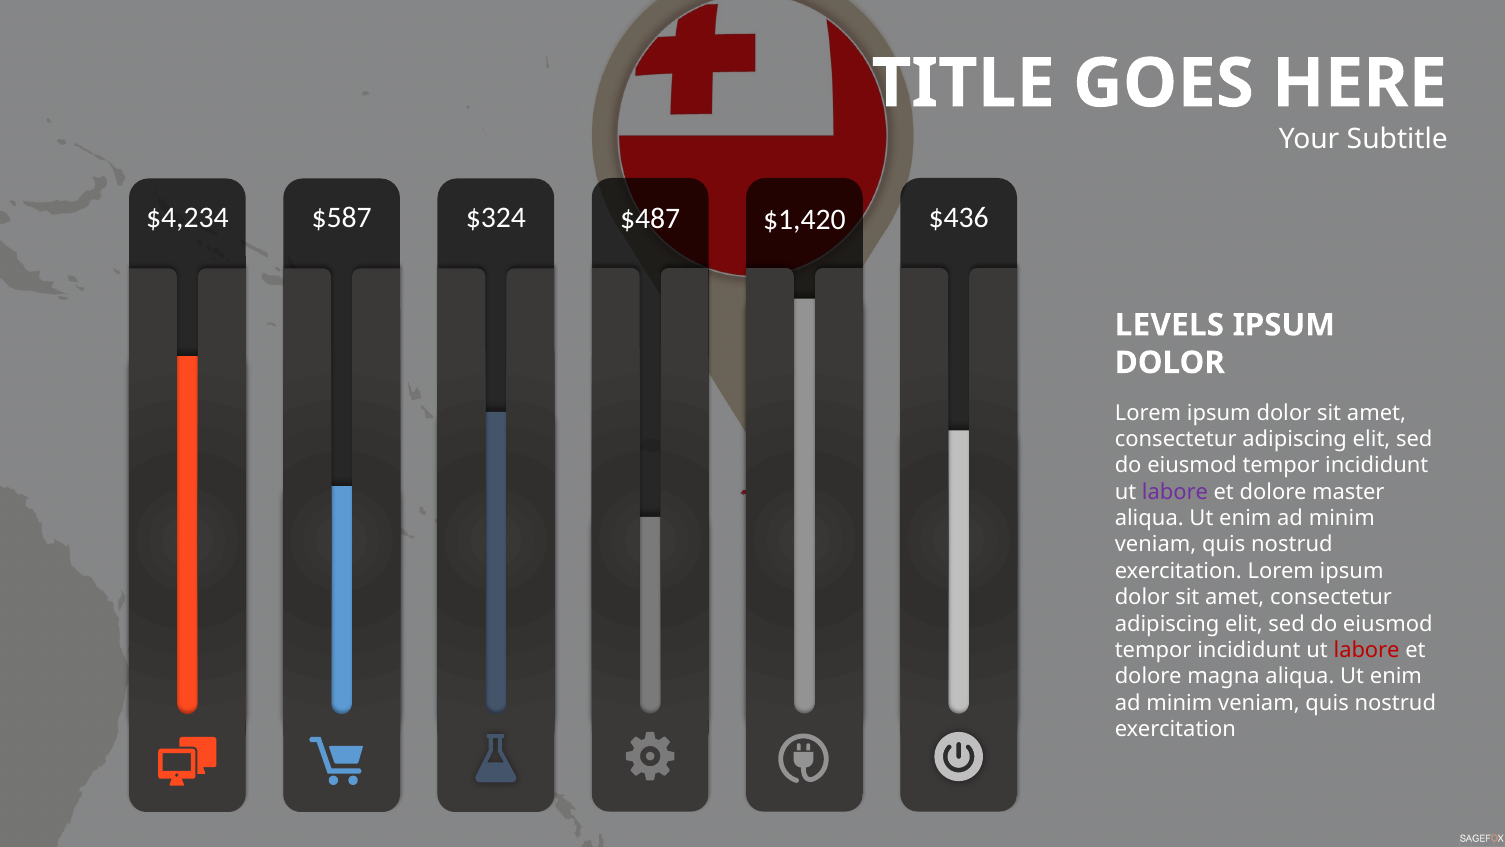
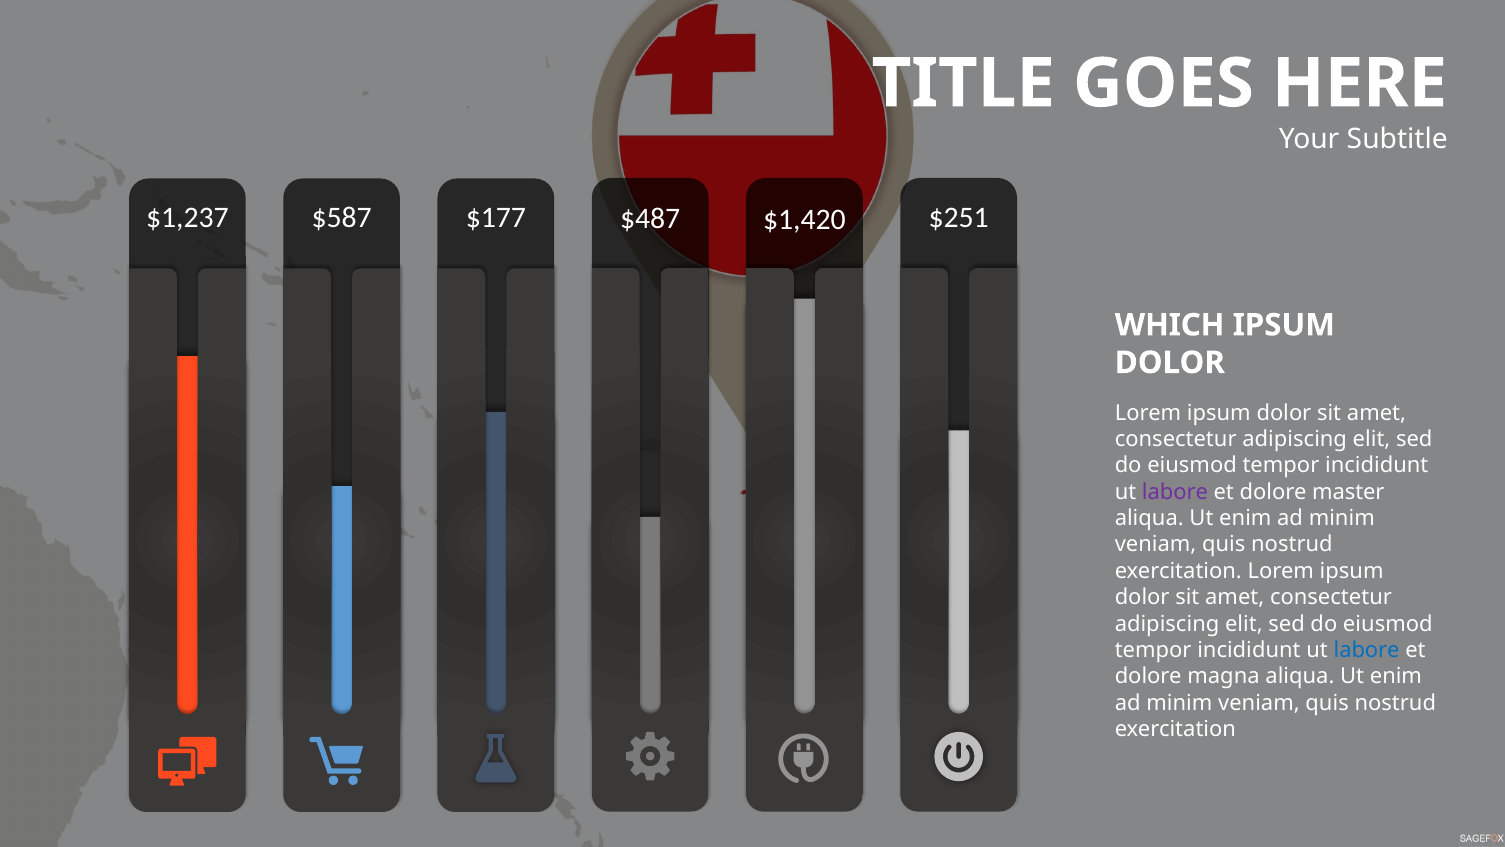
$4,234: $4,234 -> $1,237
$324: $324 -> $177
$436: $436 -> $251
LEVELS: LEVELS -> WHICH
labore at (1367, 650) colour: red -> blue
